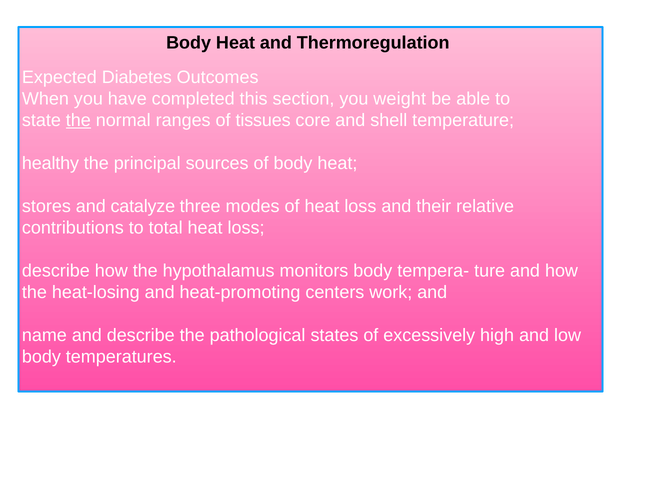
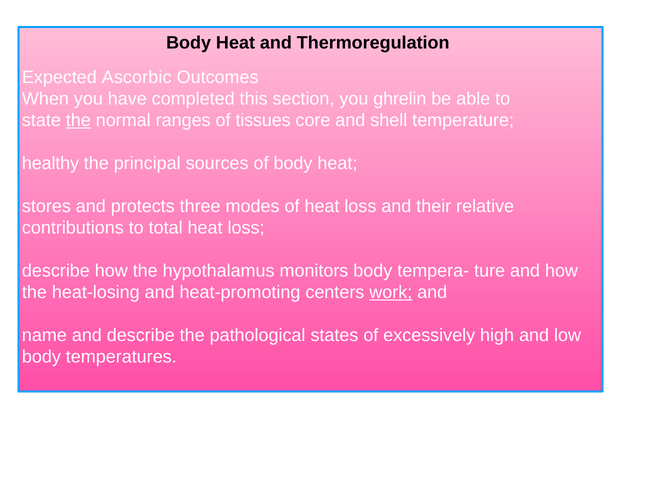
Diabetes: Diabetes -> Ascorbic
weight: weight -> ghrelin
catalyze: catalyze -> protects
work underline: none -> present
